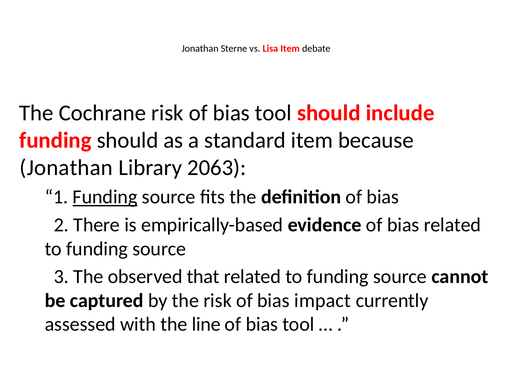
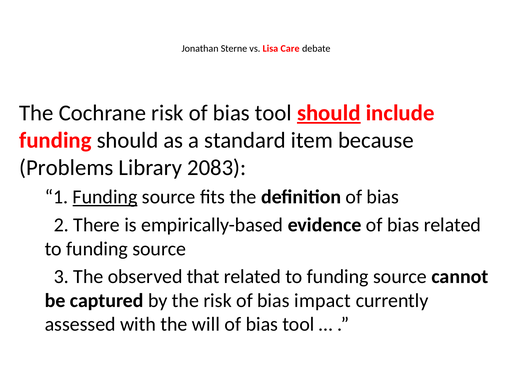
Lisa Item: Item -> Care
should at (329, 113) underline: none -> present
Jonathan at (66, 168): Jonathan -> Problems
2063: 2063 -> 2083
line: line -> will
